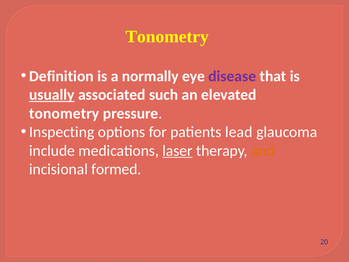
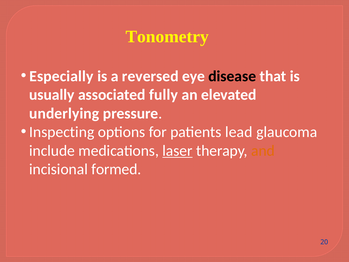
Definition: Definition -> Especially
normally: normally -> reversed
disease colour: purple -> black
usually underline: present -> none
such: such -> fully
tonometry at (64, 113): tonometry -> underlying
